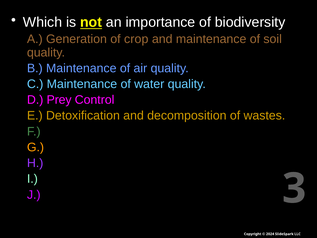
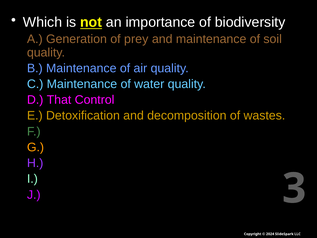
of crop: crop -> prey
Prey: Prey -> That
